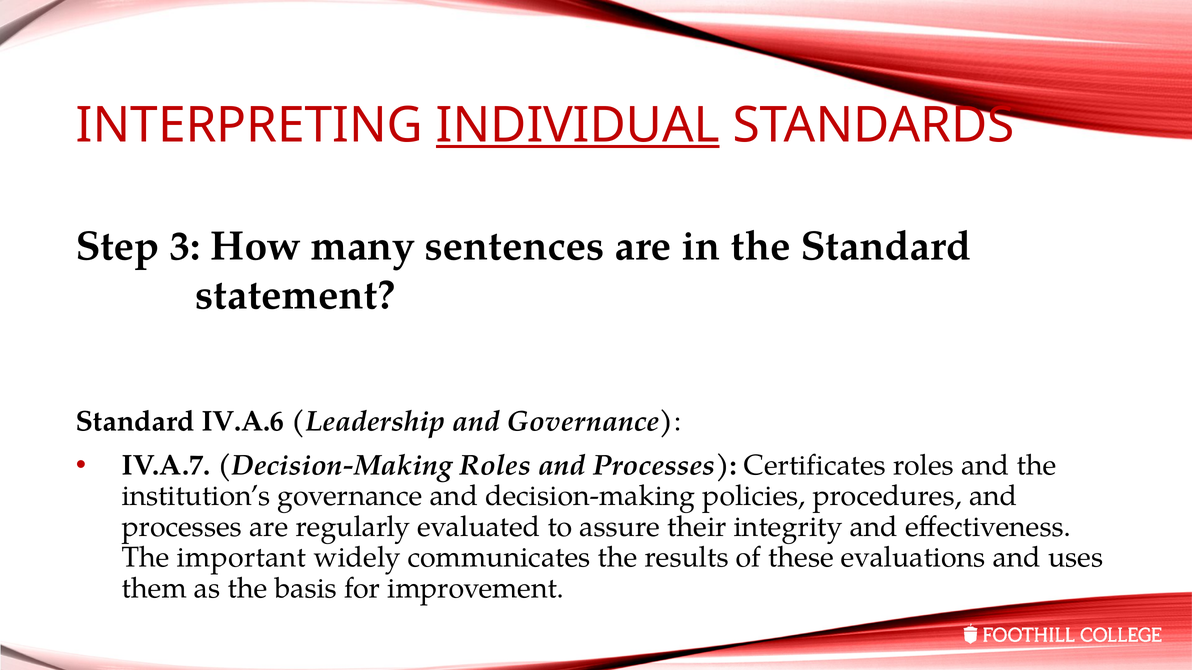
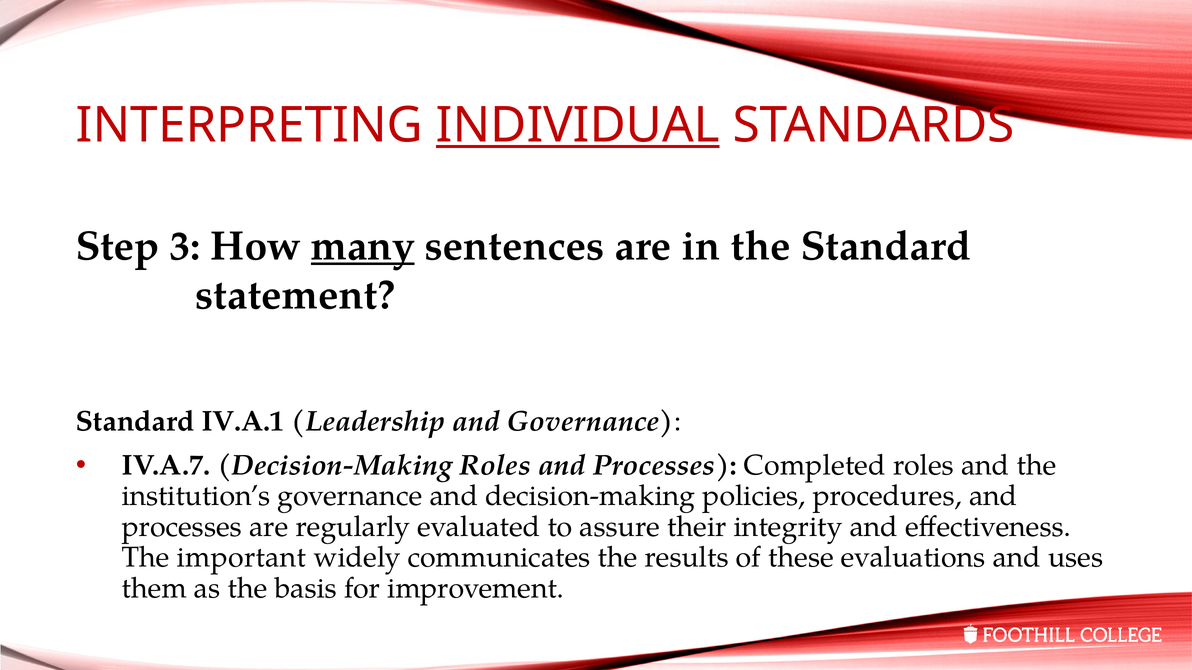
many underline: none -> present
IV.A.6: IV.A.6 -> IV.A.1
Certificates: Certificates -> Completed
